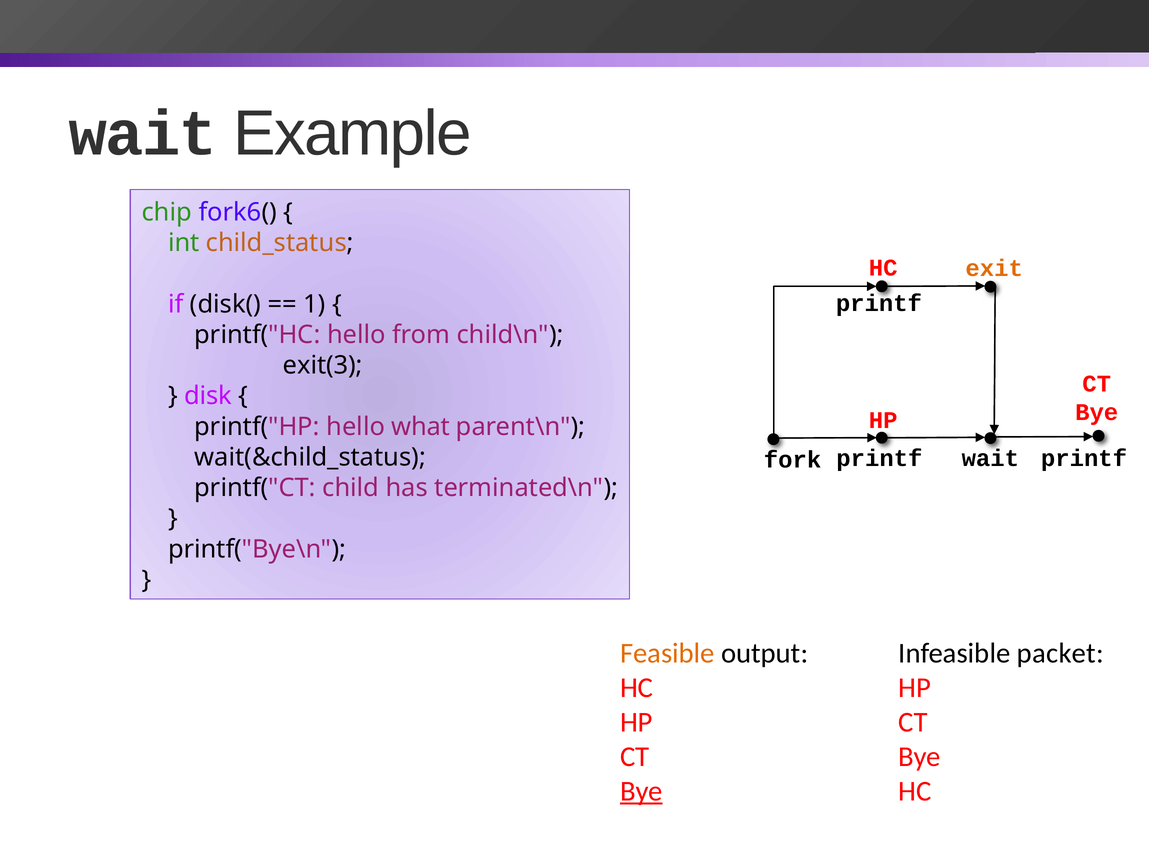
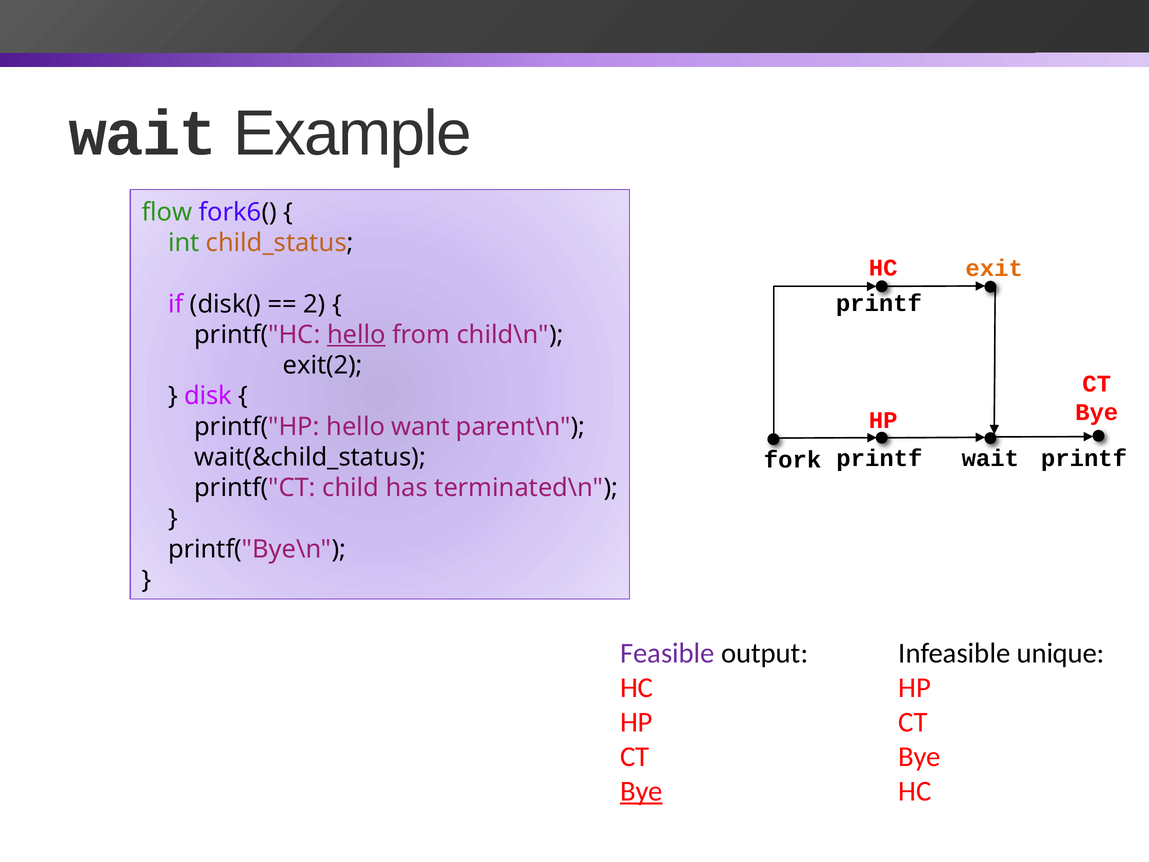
chip: chip -> flow
1: 1 -> 2
hello at (356, 335) underline: none -> present
exit(3: exit(3 -> exit(2
what: what -> want
Feasible colour: orange -> purple
packet: packet -> unique
